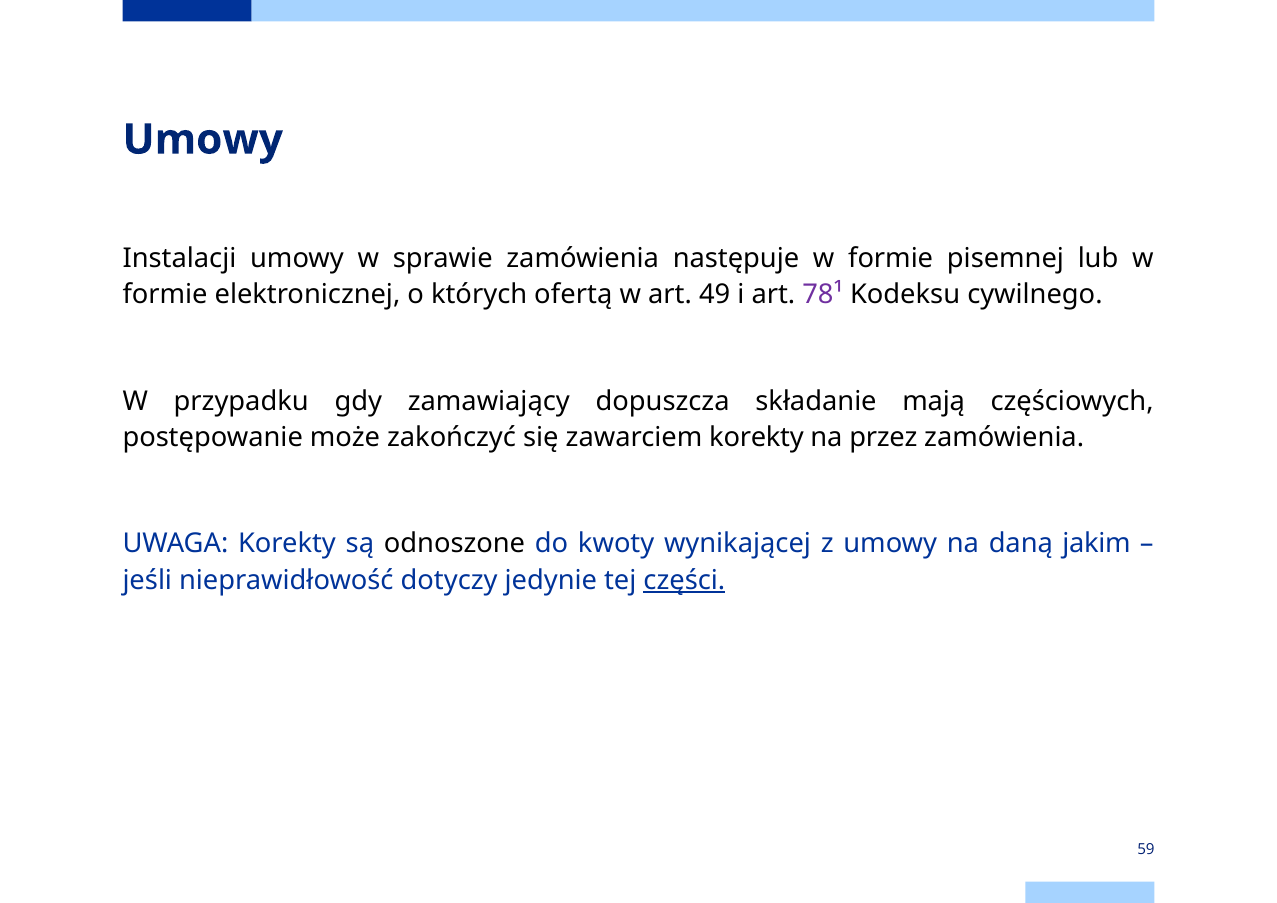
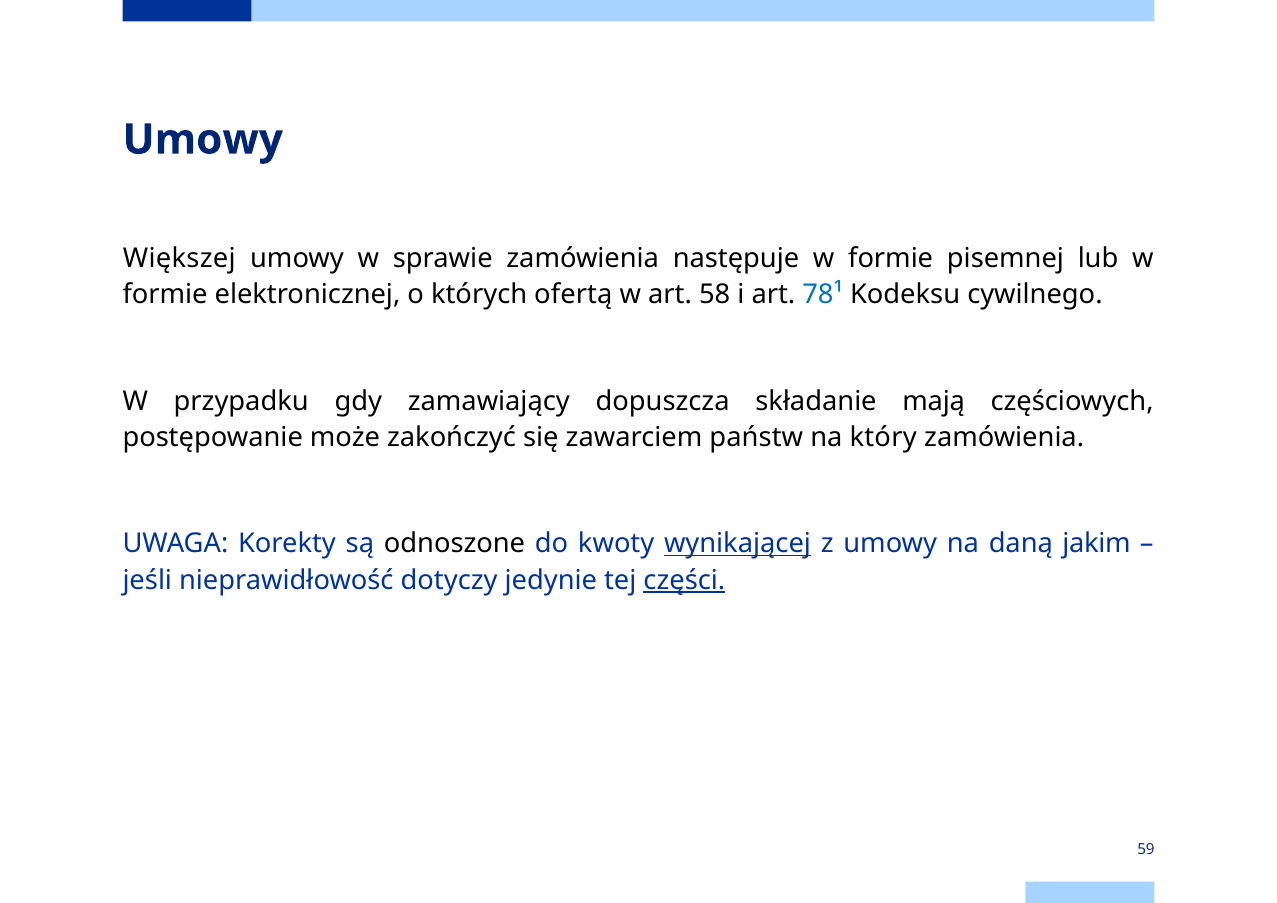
Instalacji: Instalacji -> Większej
49: 49 -> 58
78¹ colour: purple -> blue
zawarciem korekty: korekty -> państw
przez: przez -> który
wynikającej underline: none -> present
